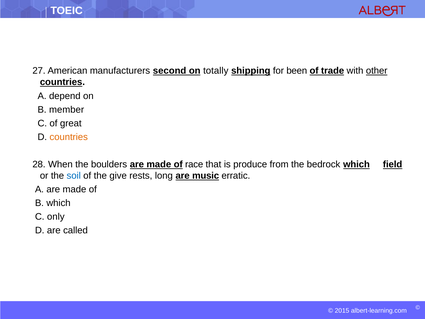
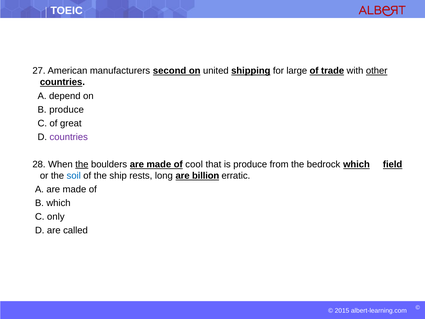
totally: totally -> united
been: been -> large
B member: member -> produce
countries at (69, 137) colour: orange -> purple
the at (82, 164) underline: none -> present
race: race -> cool
give: give -> ship
music: music -> billion
